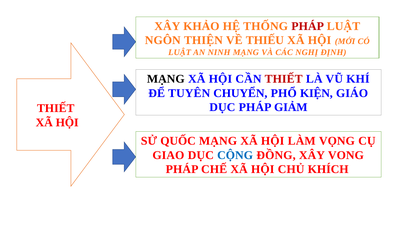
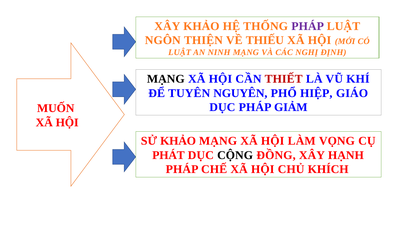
PHÁP at (308, 26) colour: red -> purple
CHUYỂN: CHUYỂN -> NGUYÊN
KIỆN: KIỆN -> HIỆP
THIẾT at (56, 108): THIẾT -> MUỐN
SỬ QUỐC: QUỐC -> KHẢO
GIAO: GIAO -> PHÁT
CỘNG colour: blue -> black
VONG: VONG -> HẠNH
